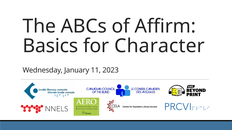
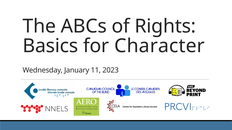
Affirm: Affirm -> Rights
